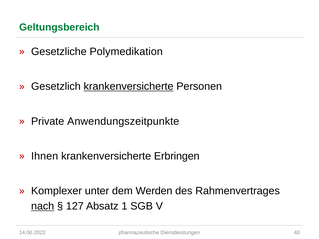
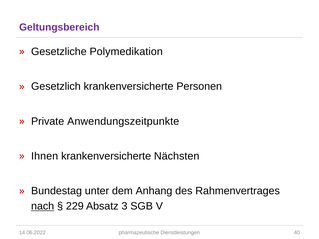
Geltungsbereich colour: green -> purple
krankenversicherte at (129, 87) underline: present -> none
Erbringen: Erbringen -> Nächsten
Komplexer: Komplexer -> Bundestag
Werden: Werden -> Anhang
127: 127 -> 229
1: 1 -> 3
